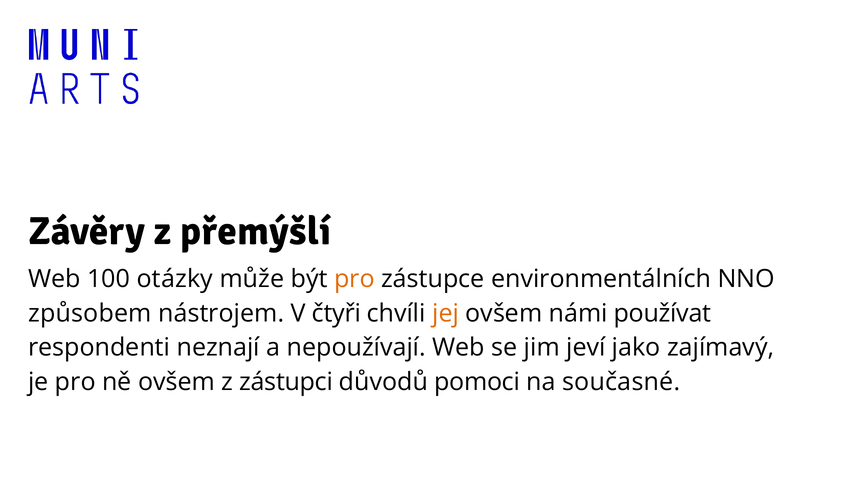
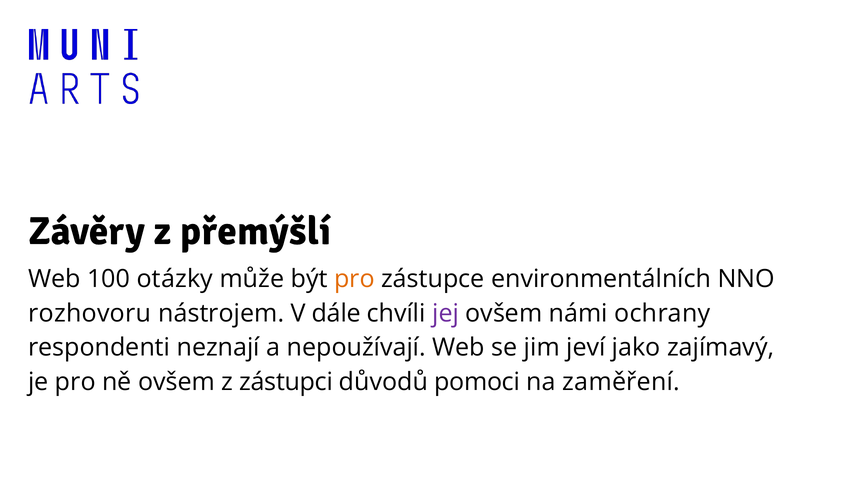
způsobem: způsobem -> rozhovoru
čtyři: čtyři -> dále
jej colour: orange -> purple
používat: používat -> ochrany
současné: současné -> zaměření
